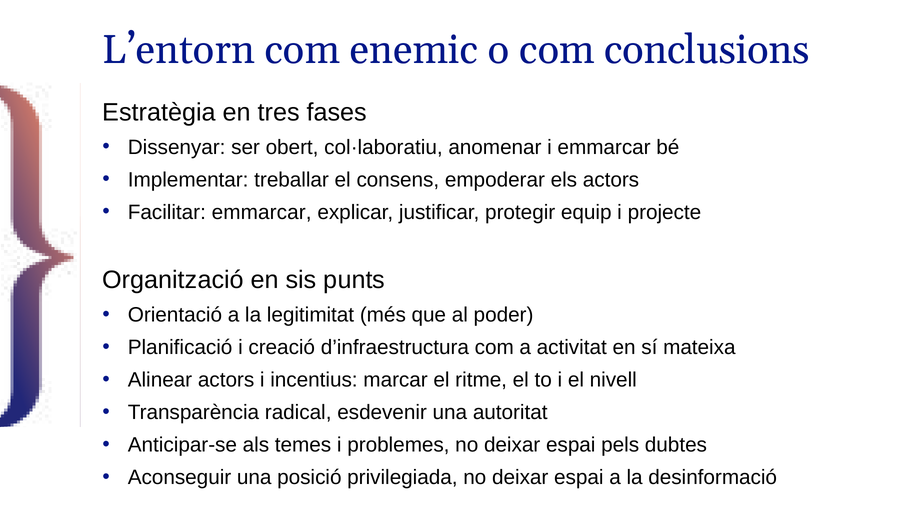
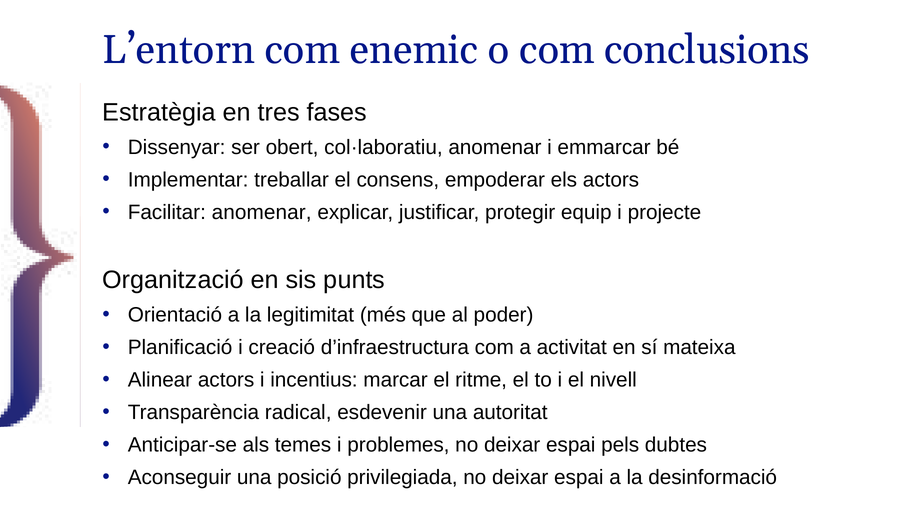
Facilitar emmarcar: emmarcar -> anomenar
